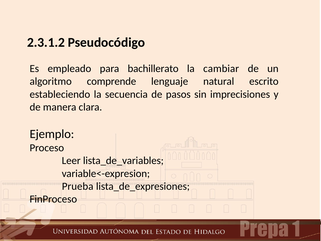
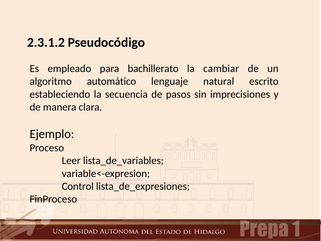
comprende: comprende -> automático
Prueba: Prueba -> Control
